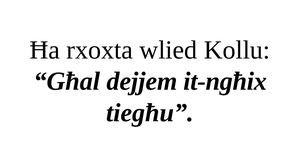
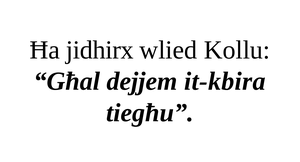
rxoxta: rxoxta -> jidhirx
it-ngħix: it-ngħix -> it-kbira
